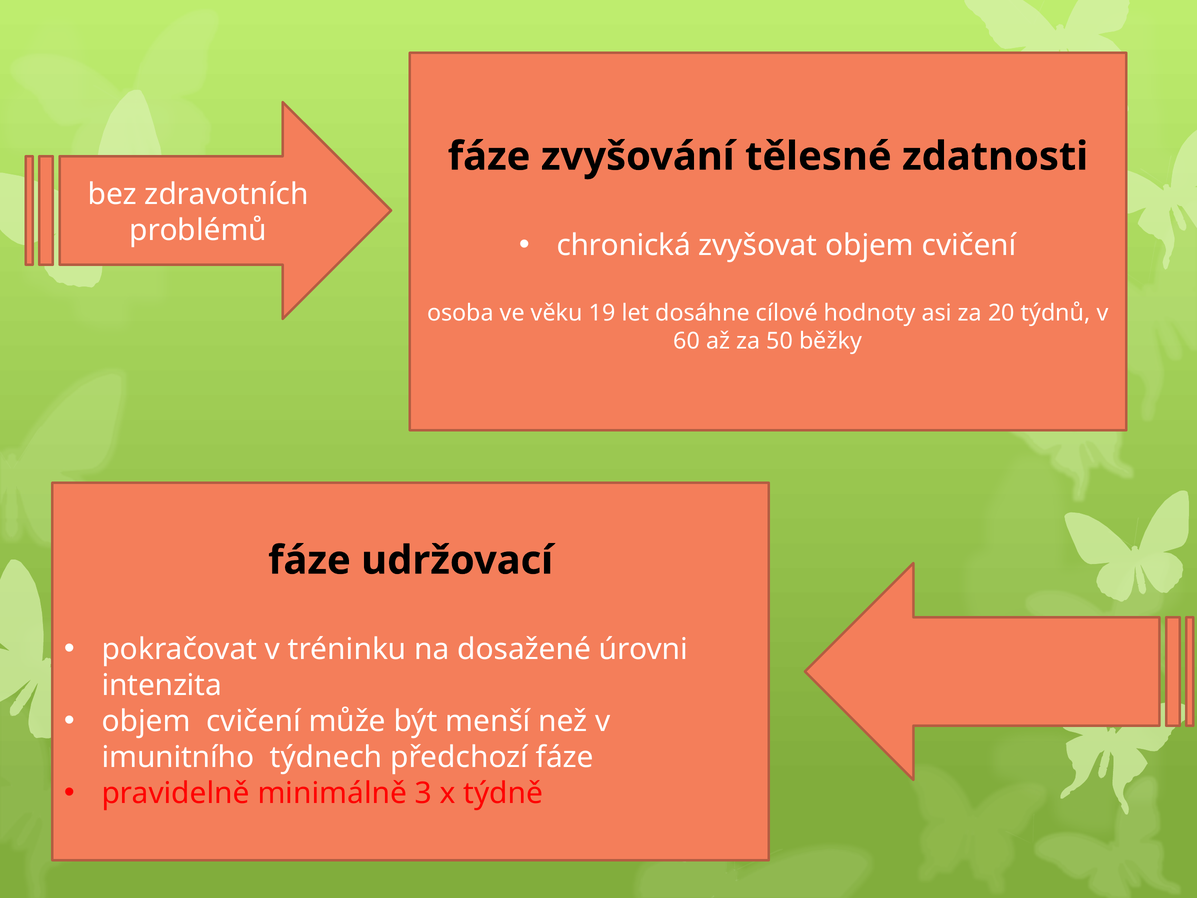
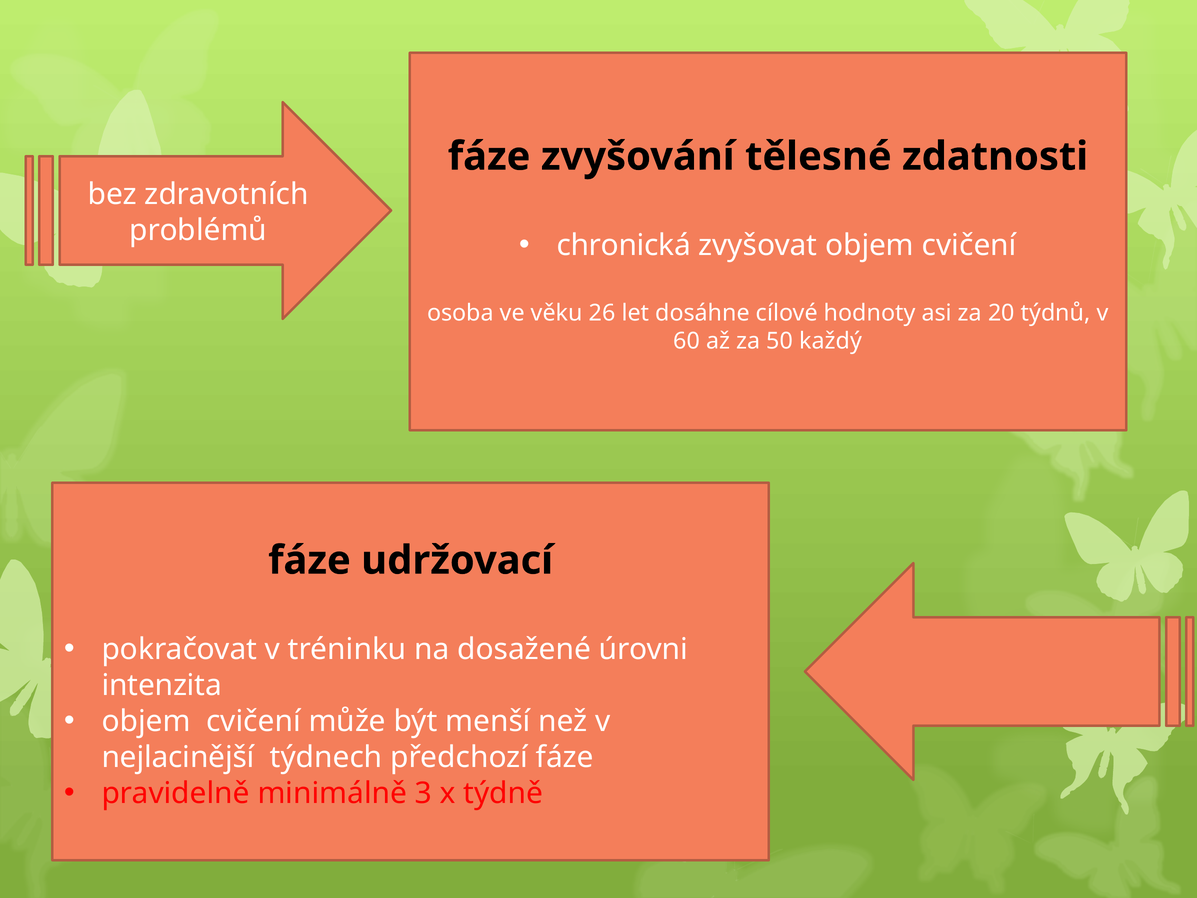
19: 19 -> 26
běžky: běžky -> každý
imunitního: imunitního -> nejlacinější
